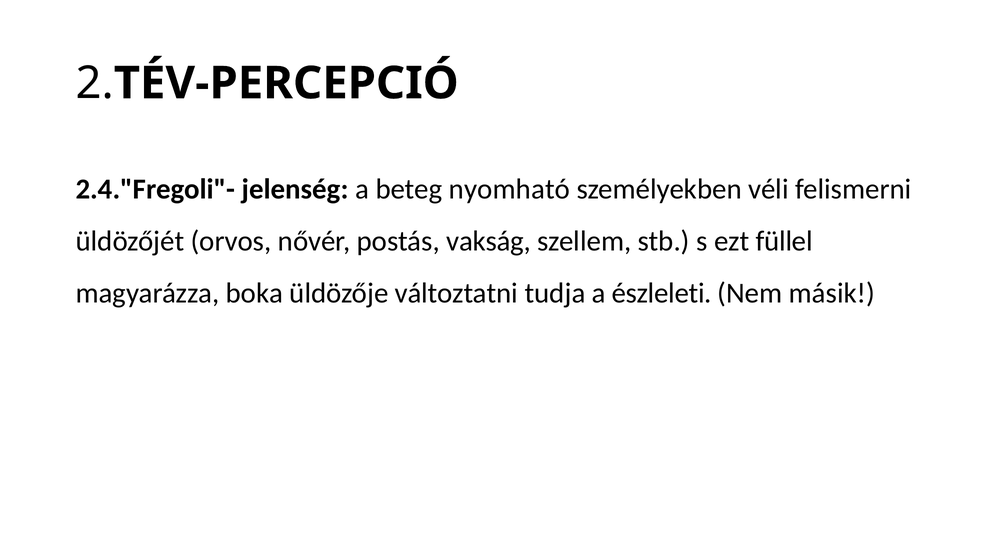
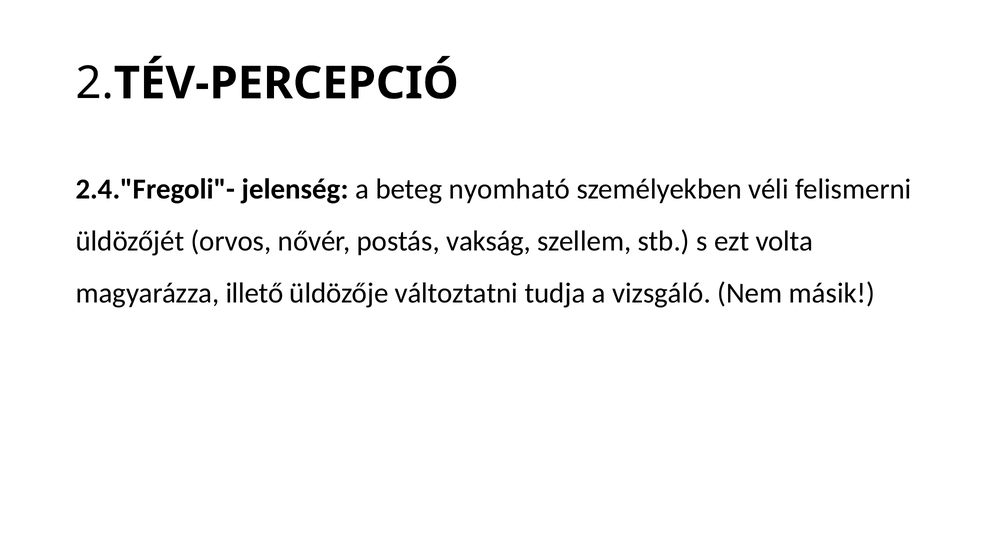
füllel: füllel -> volta
boka: boka -> illető
észleleti: észleleti -> vizsgáló
